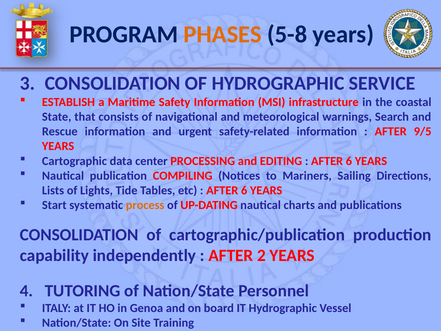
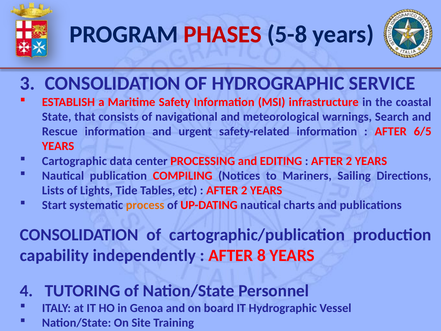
PHASES colour: orange -> red
9/5: 9/5 -> 6/5
6 at (349, 161): 6 -> 2
6 at (244, 190): 6 -> 2
2: 2 -> 8
